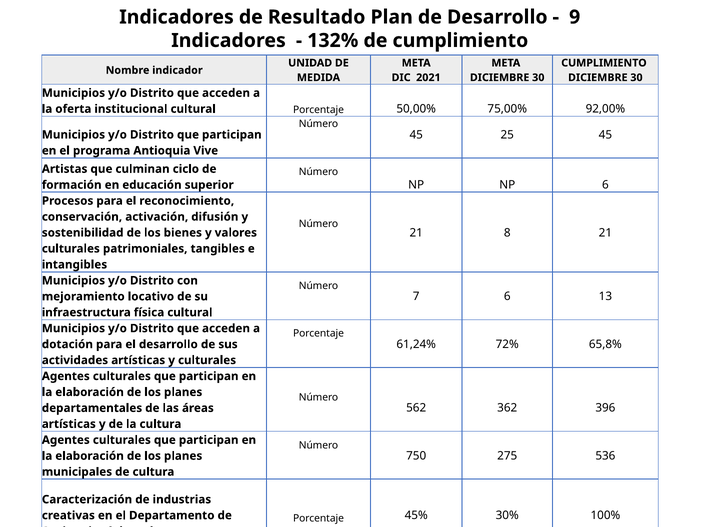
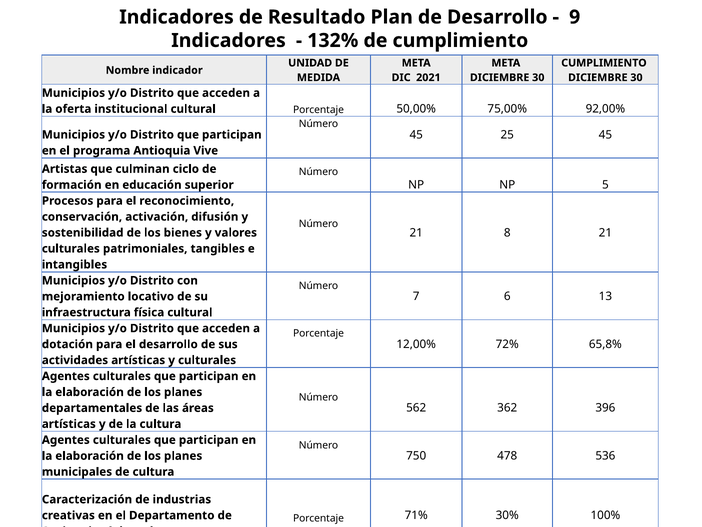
NP 6: 6 -> 5
61,24%: 61,24% -> 12,00%
275: 275 -> 478
45%: 45% -> 71%
